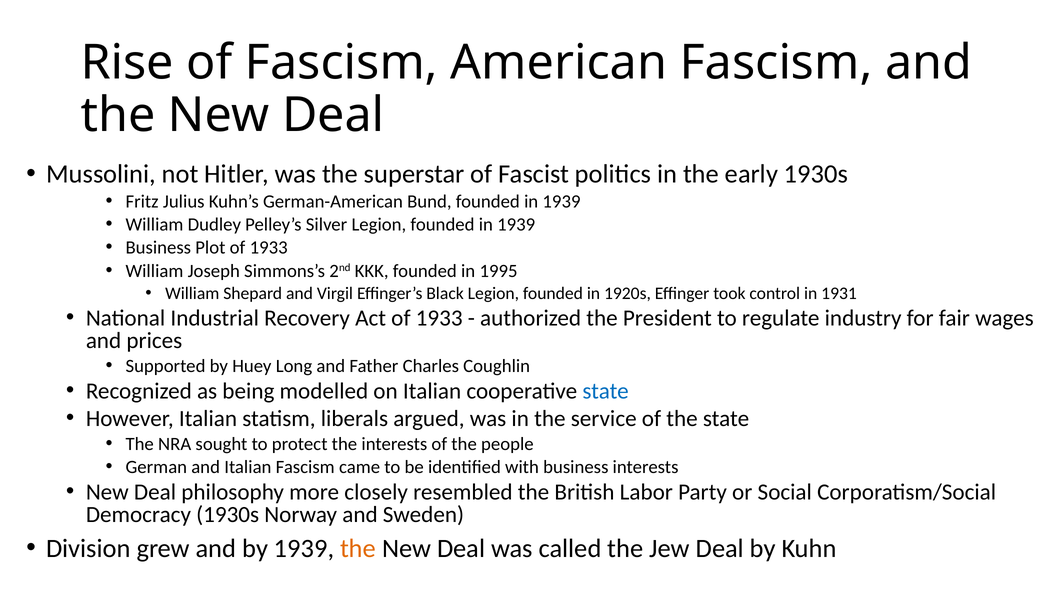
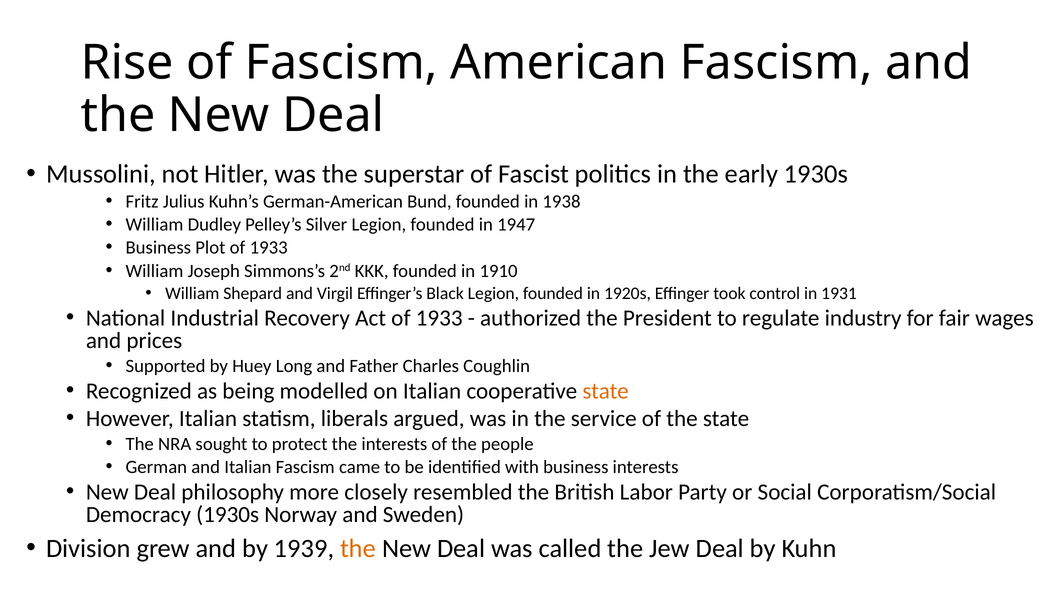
Bund founded in 1939: 1939 -> 1938
Legion founded in 1939: 1939 -> 1947
1995: 1995 -> 1910
state at (606, 391) colour: blue -> orange
